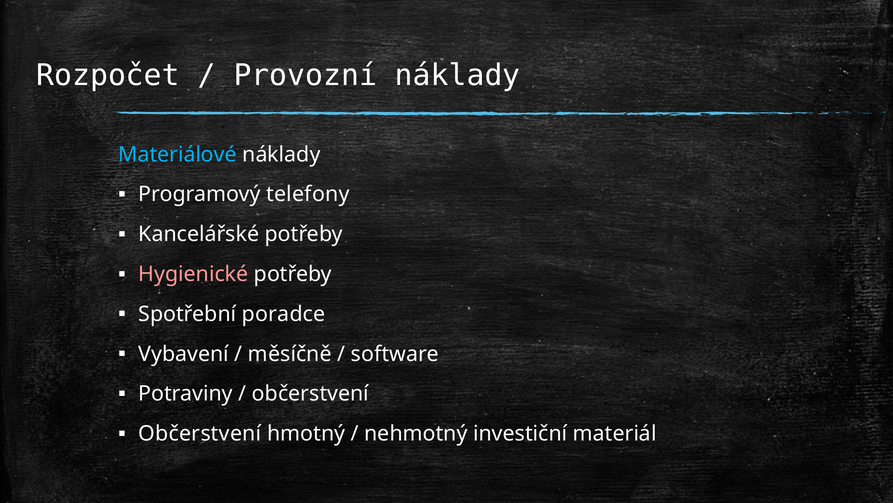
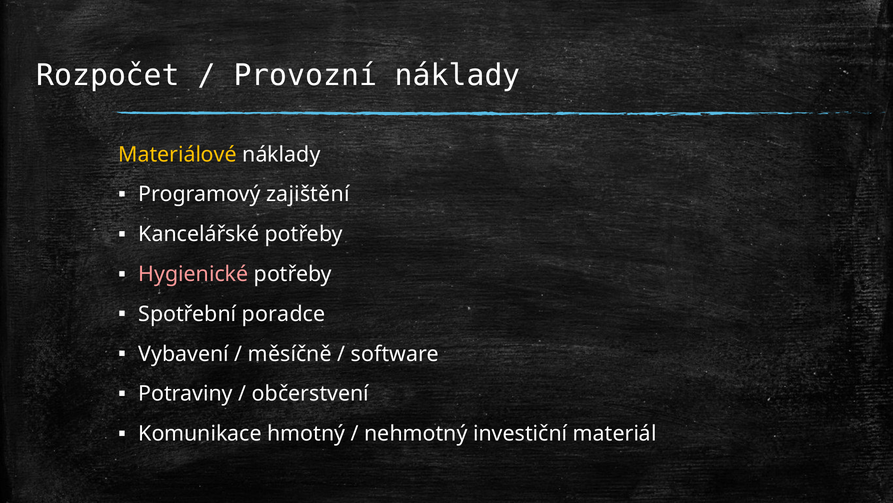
Materiálové colour: light blue -> yellow
telefony: telefony -> zajištění
Občerstvení at (200, 433): Občerstvení -> Komunikace
